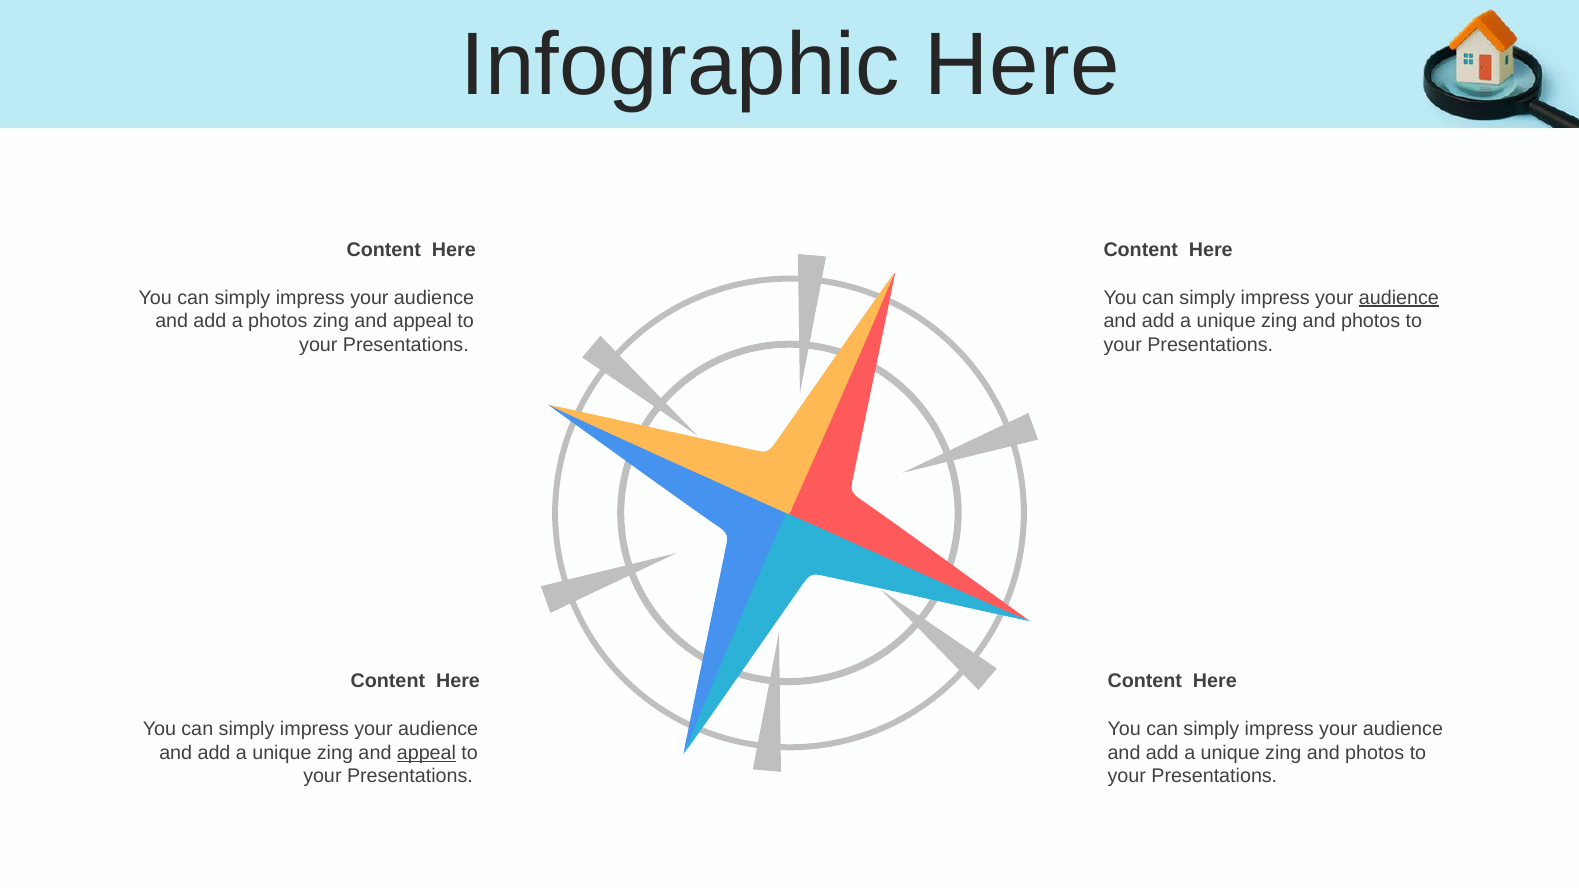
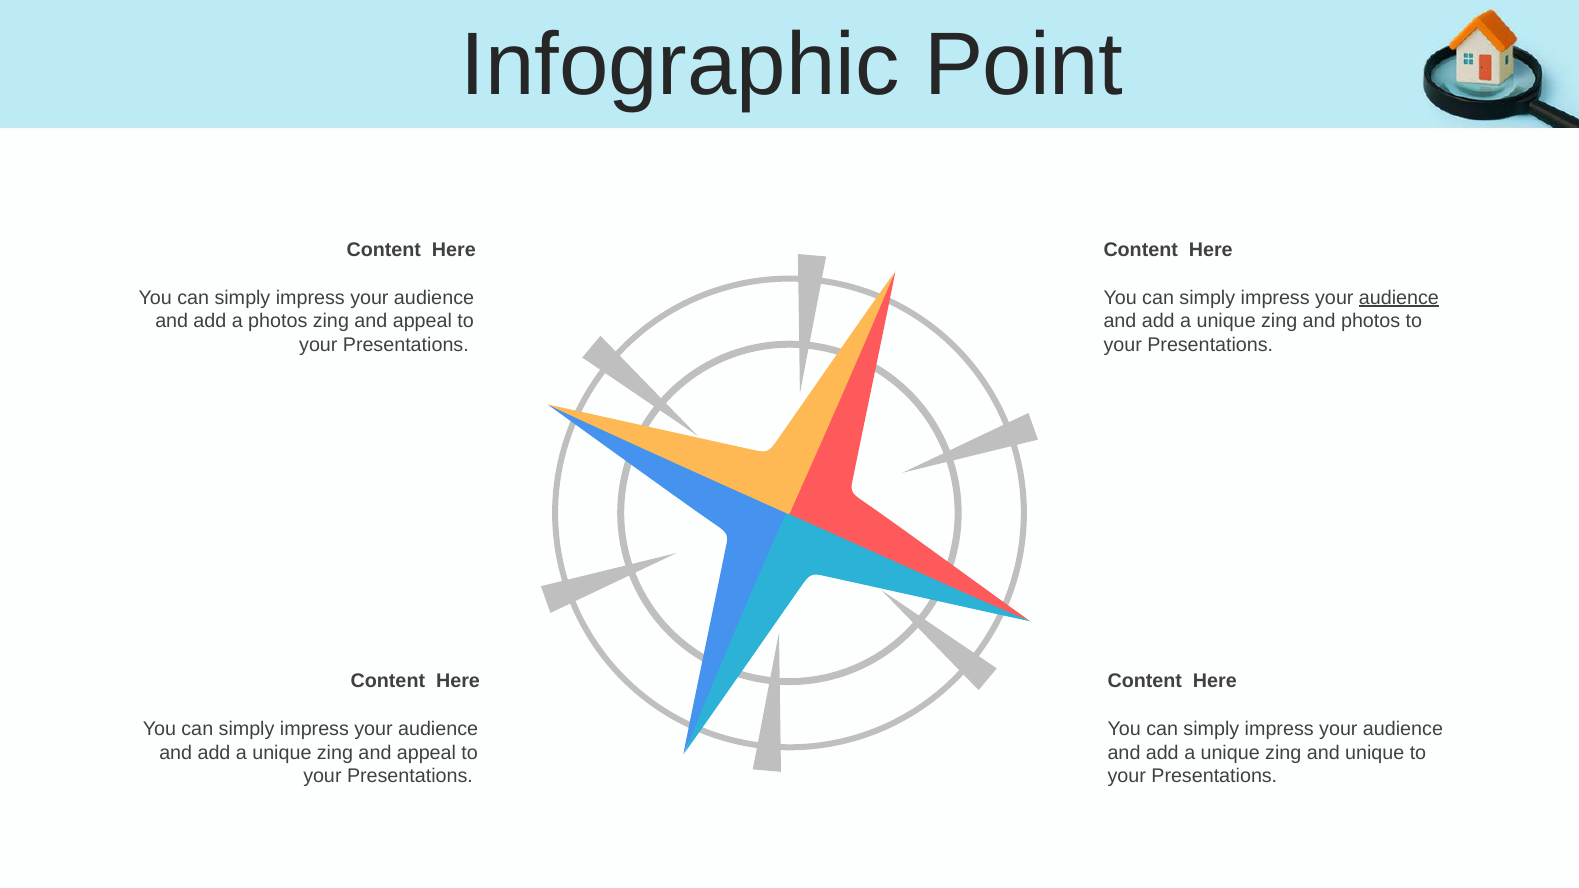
Infographic Here: Here -> Point
appeal at (426, 753) underline: present -> none
photos at (1375, 753): photos -> unique
